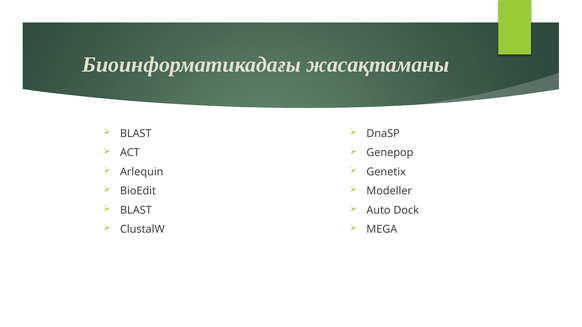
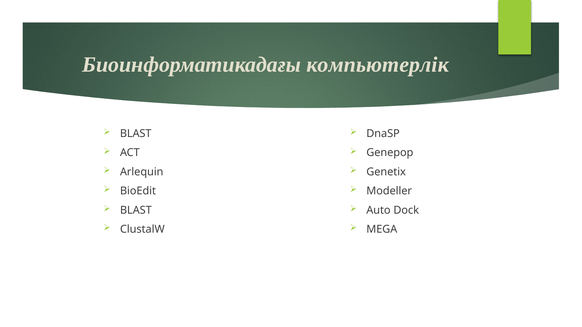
жасақтаманы: жасақтаманы -> компьютерлік
